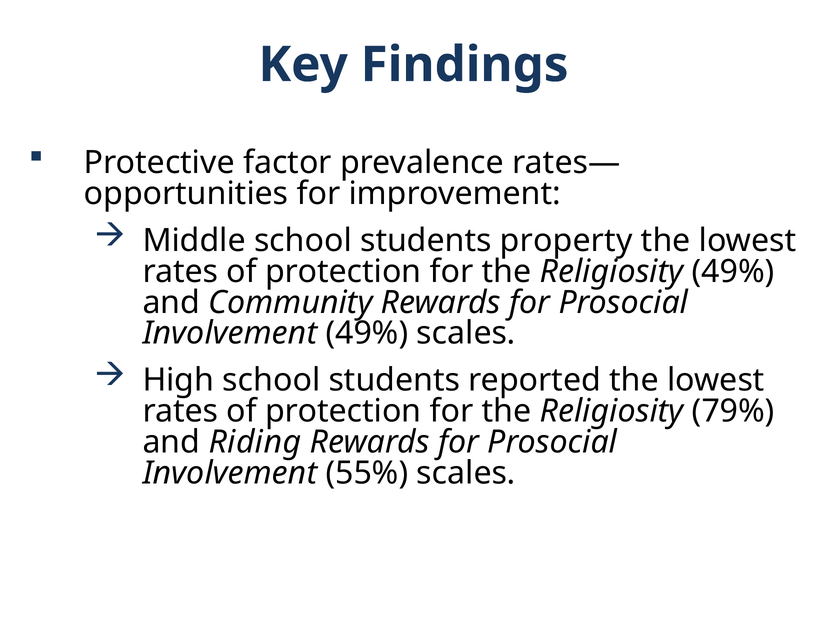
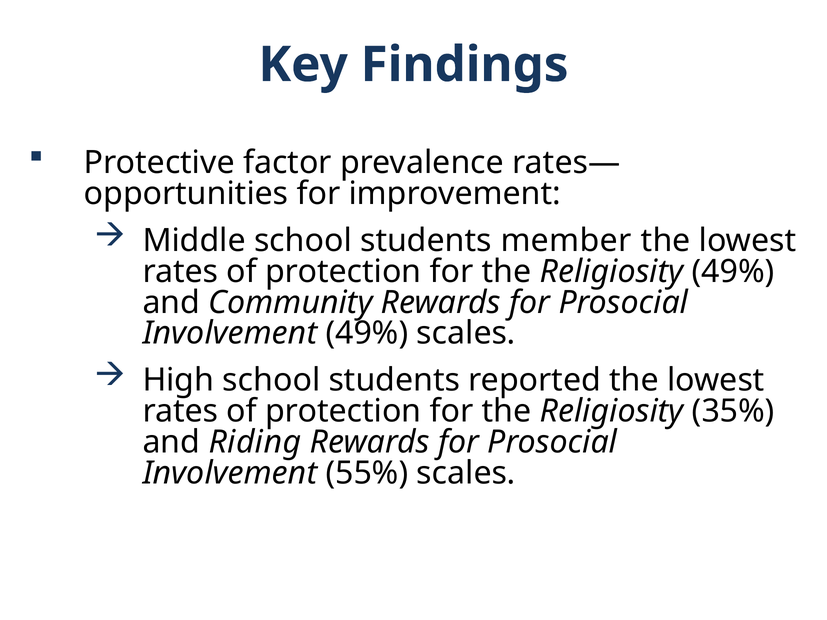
property: property -> member
79%: 79% -> 35%
